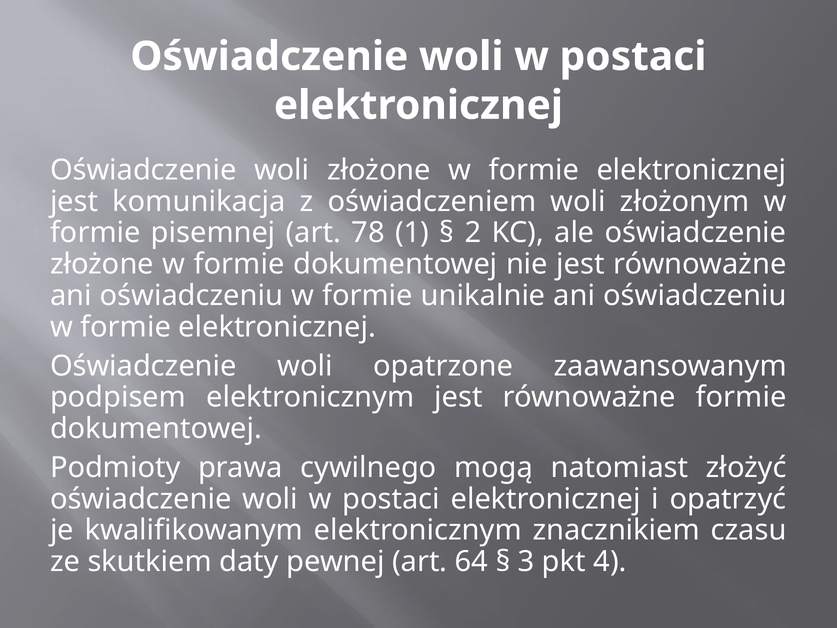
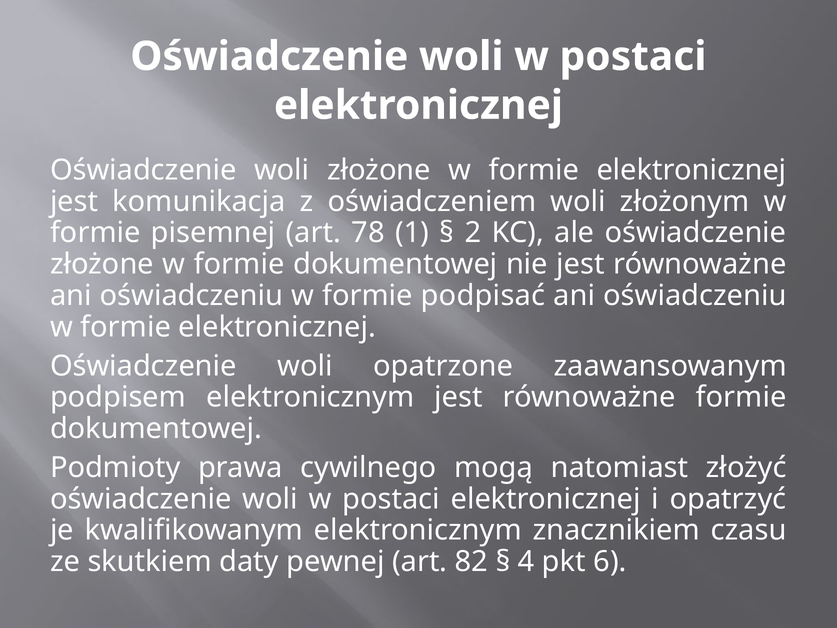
unikalnie: unikalnie -> podpisać
64: 64 -> 82
3: 3 -> 4
4: 4 -> 6
